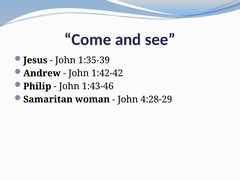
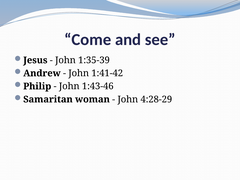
1:42-42: 1:42-42 -> 1:41-42
